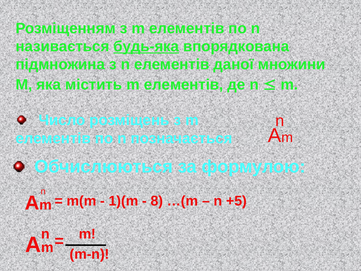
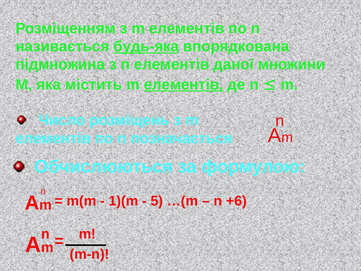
елементів at (184, 85) underline: none -> present
8: 8 -> 5
+5: +5 -> +6
